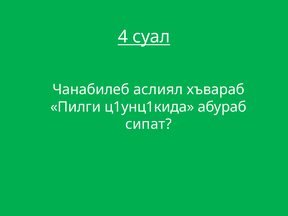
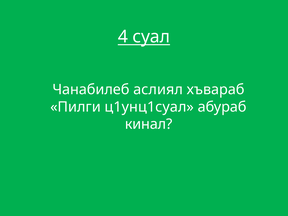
ц1унц1кида: ц1унц1кида -> ц1унц1суал
сипат: сипат -> кинал
